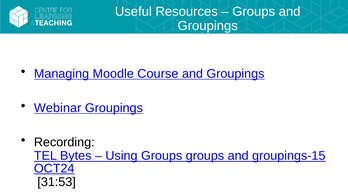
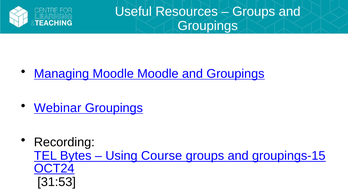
Moodle Course: Course -> Moodle
Using Groups: Groups -> Course
